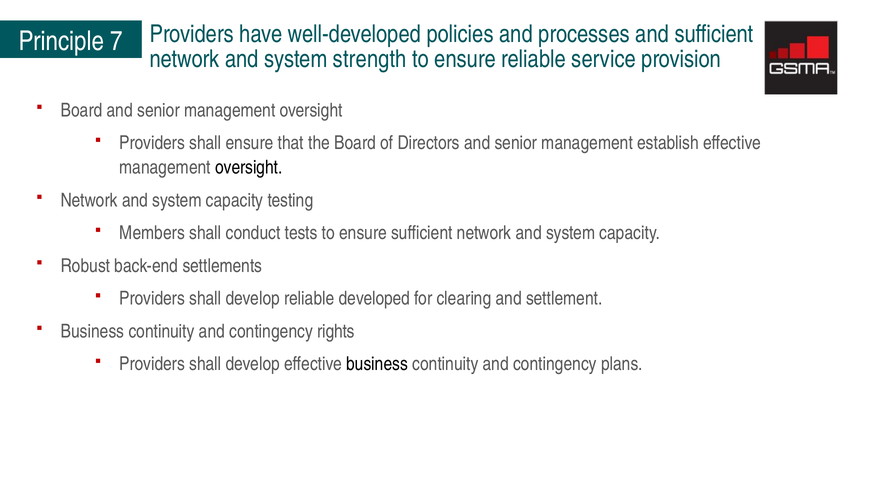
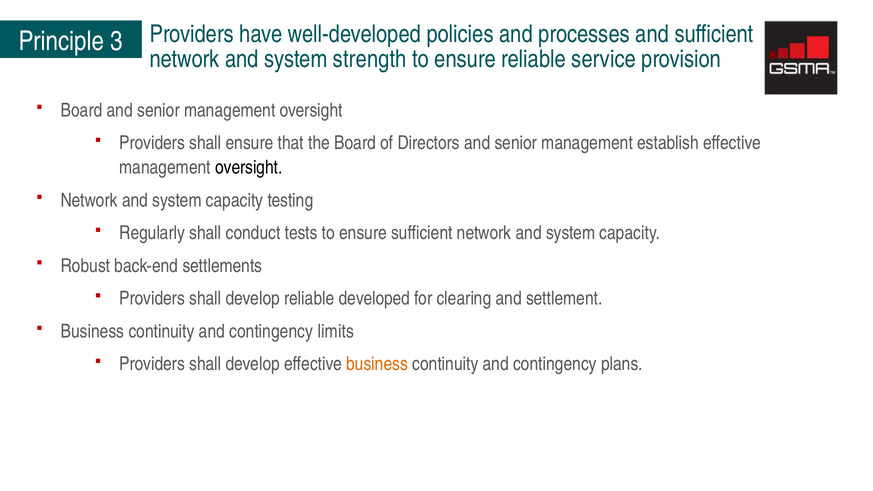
7: 7 -> 3
Members: Members -> Regularly
rights: rights -> limits
business at (377, 364) colour: black -> orange
